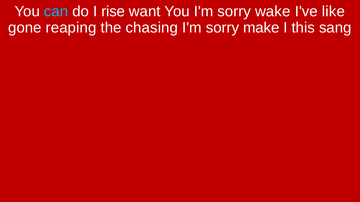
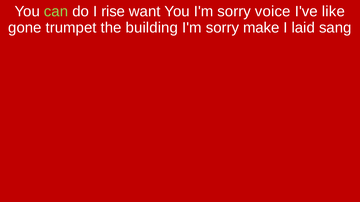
can colour: light blue -> light green
wake: wake -> voice
reaping: reaping -> trumpet
chasing: chasing -> building
this: this -> laid
